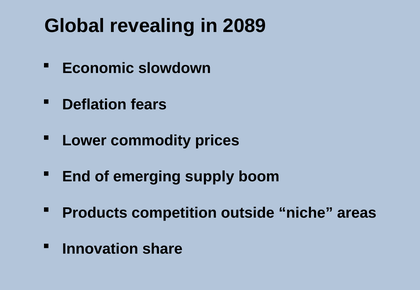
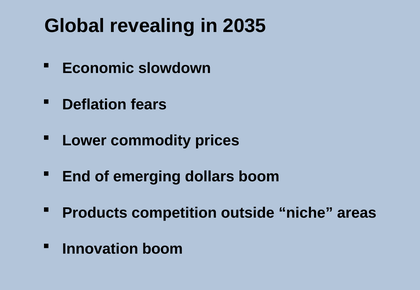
2089: 2089 -> 2035
supply: supply -> dollars
Innovation share: share -> boom
